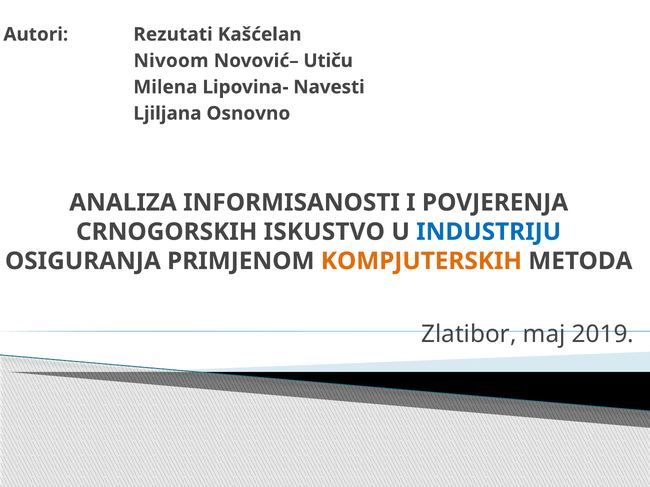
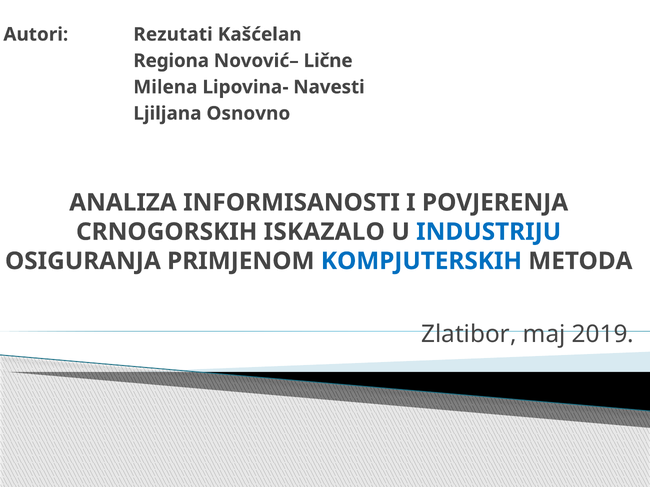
Nivoom: Nivoom -> Regiona
Utiču: Utiču -> Lične
ISKUSTVO: ISKUSTVO -> ISKAZALO
KOMPJUTERSKIH colour: orange -> blue
